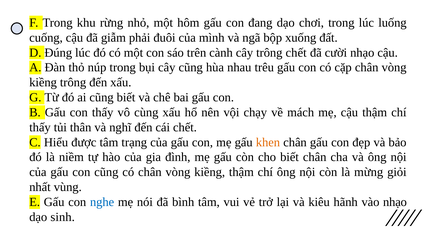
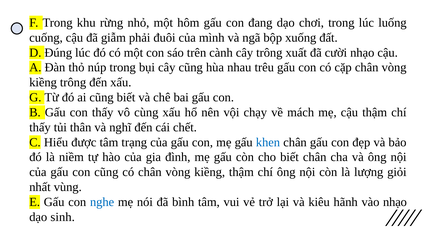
trông chết: chết -> xuất
khen colour: orange -> blue
mừng: mừng -> lượng
